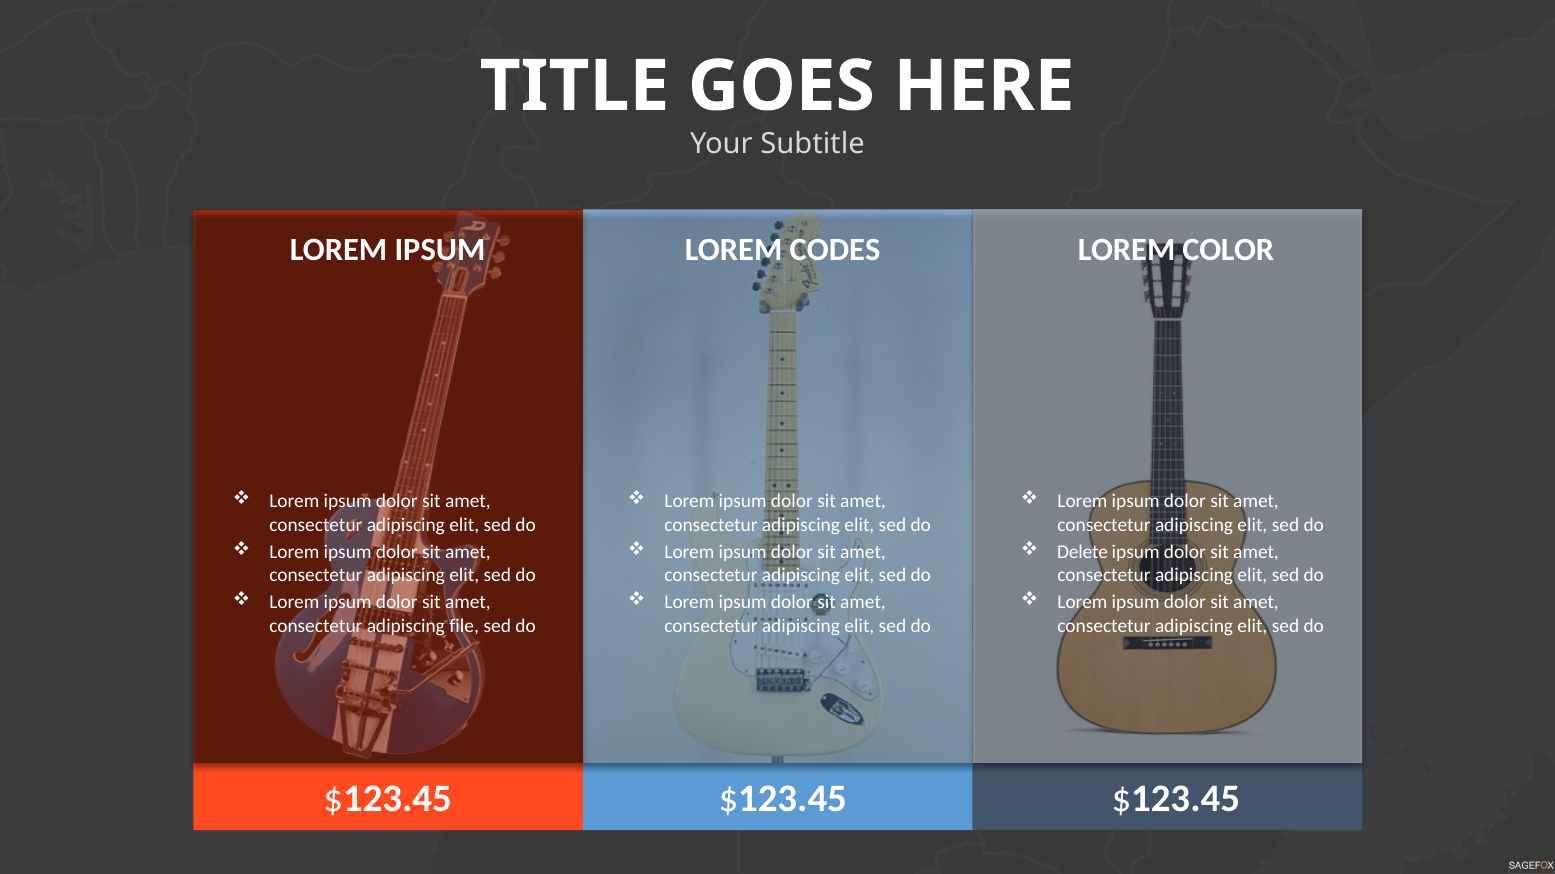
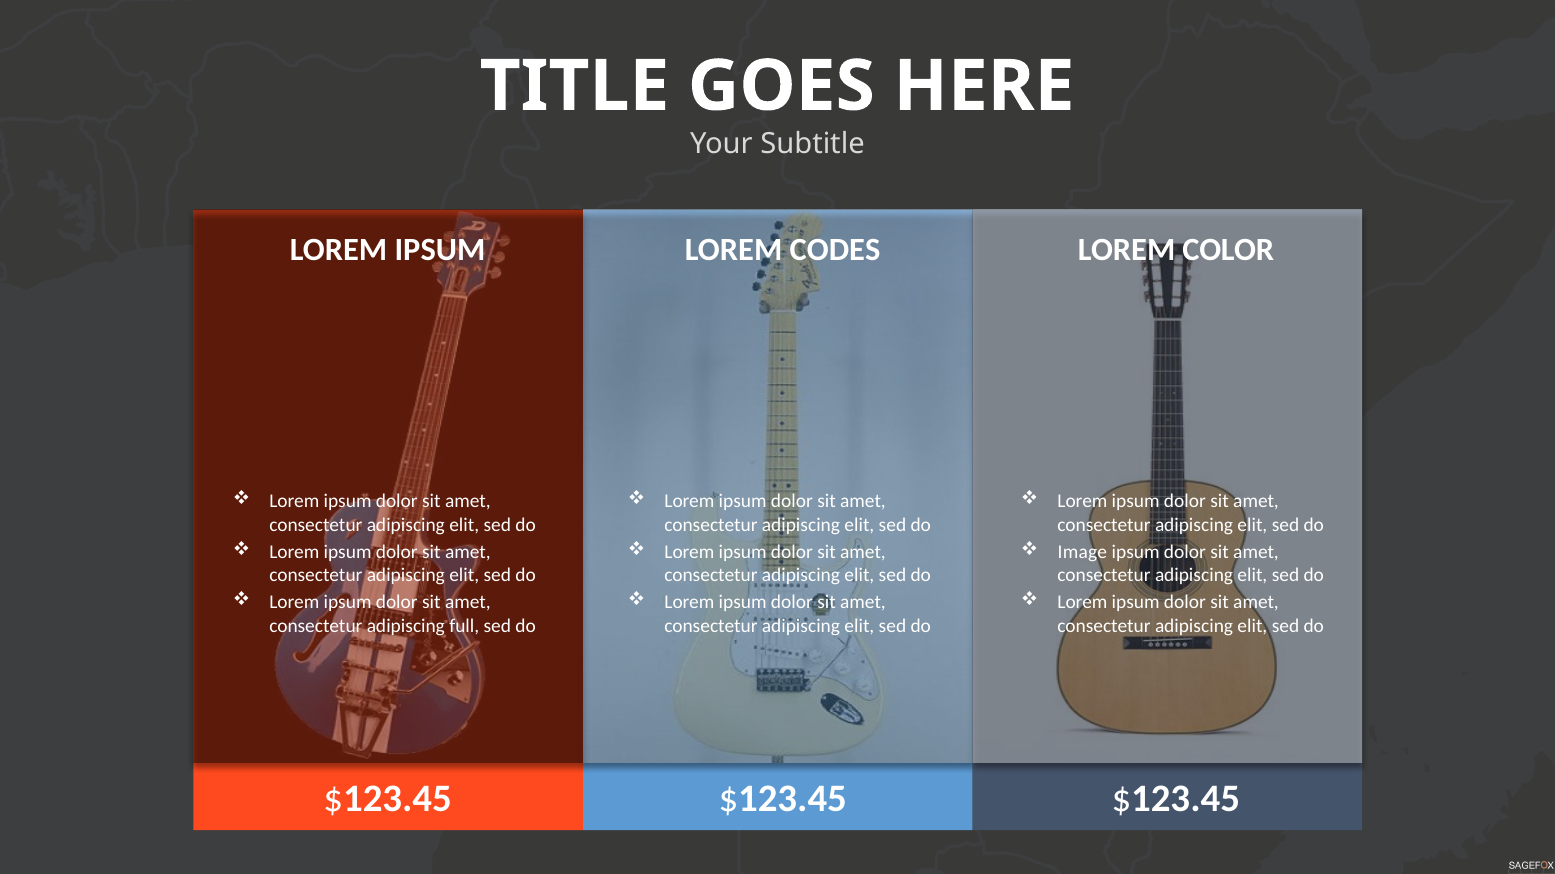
Delete: Delete -> Image
file: file -> full
